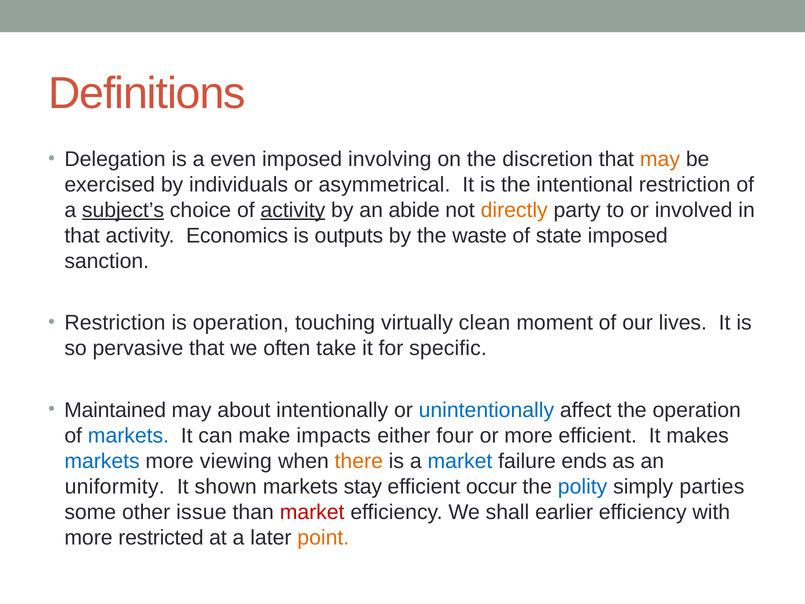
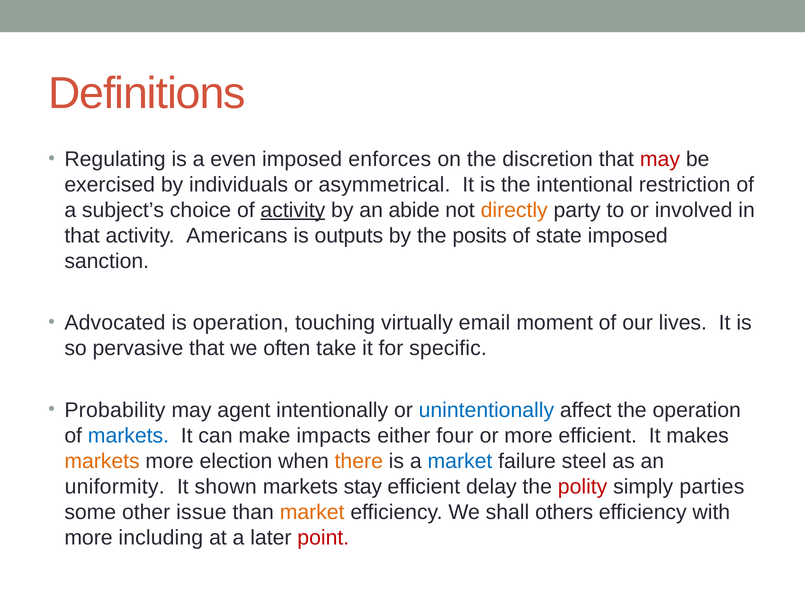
Delegation: Delegation -> Regulating
involving: involving -> enforces
may at (660, 159) colour: orange -> red
subject’s underline: present -> none
Economics: Economics -> Americans
waste: waste -> posits
Restriction at (115, 323): Restriction -> Advocated
clean: clean -> email
Maintained: Maintained -> Probability
about: about -> agent
markets at (102, 461) colour: blue -> orange
viewing: viewing -> election
ends: ends -> steel
occur: occur -> delay
polity colour: blue -> red
market at (312, 512) colour: red -> orange
earlier: earlier -> others
restricted: restricted -> including
point colour: orange -> red
